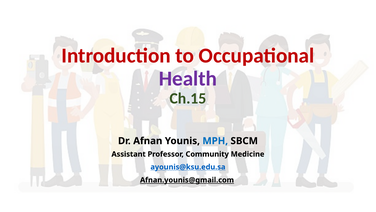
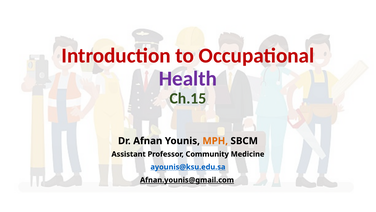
MPH colour: blue -> orange
